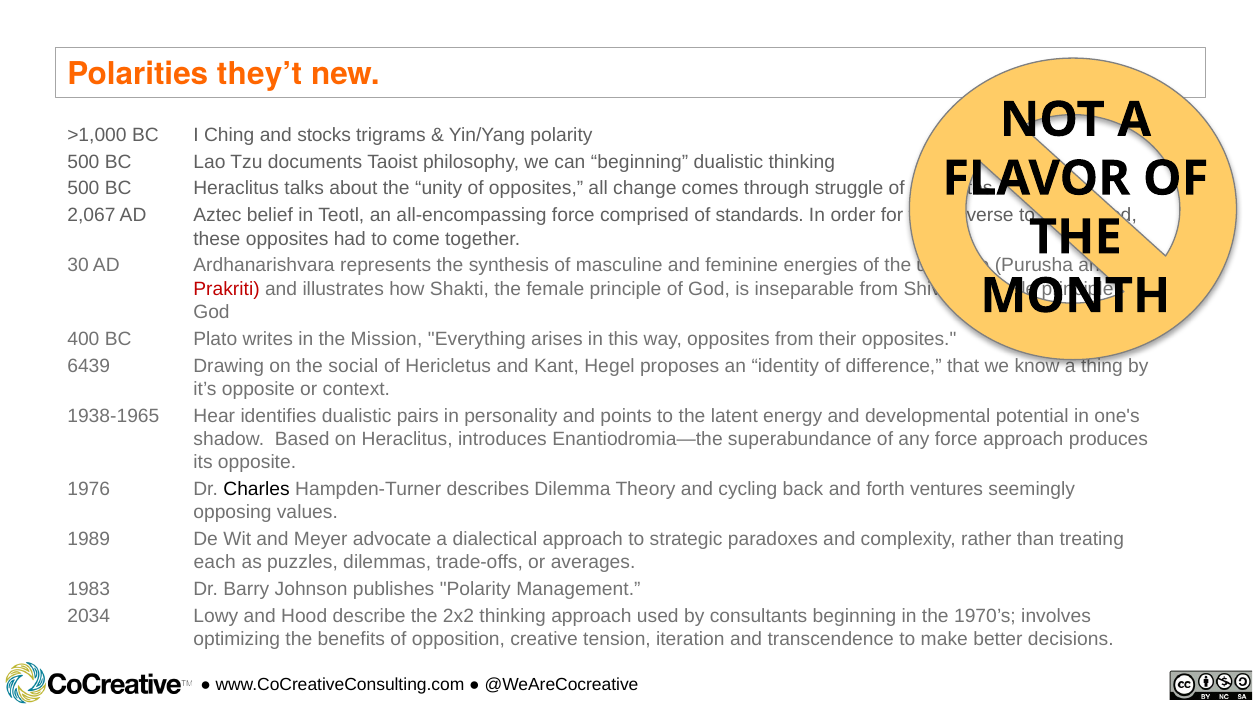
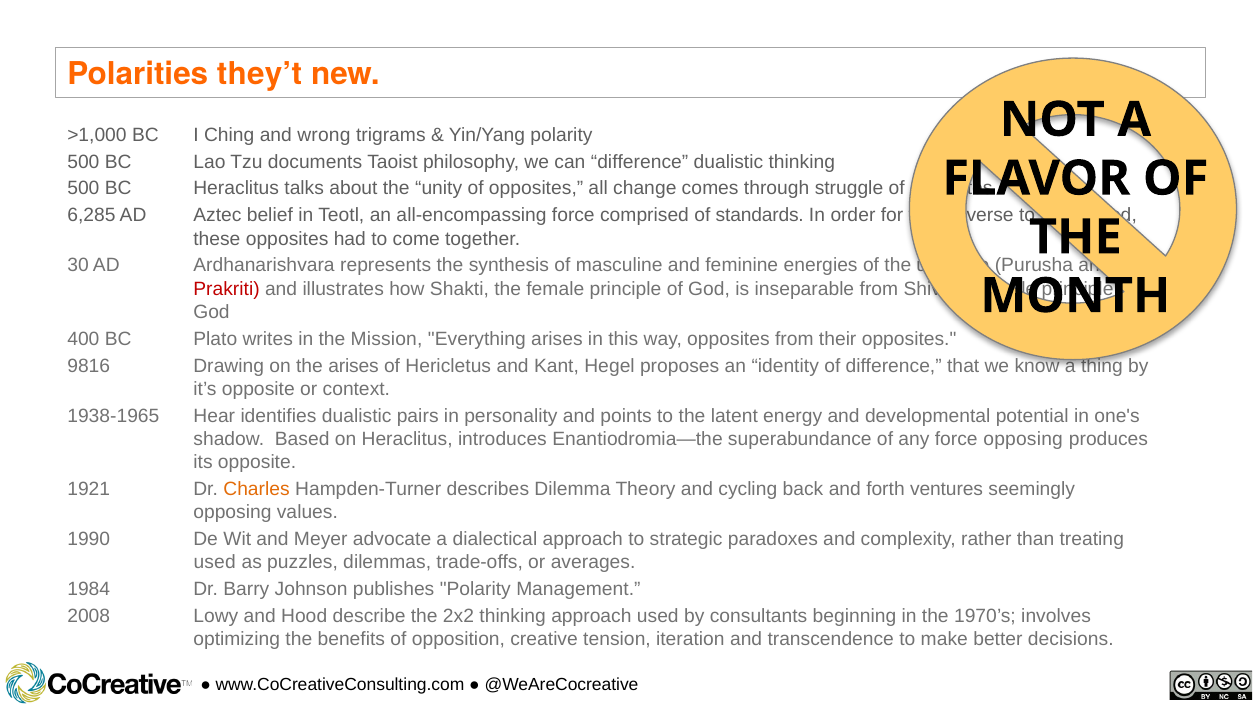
stocks: stocks -> wrong
can beginning: beginning -> difference
2,067: 2,067 -> 6,285
6439: 6439 -> 9816
the social: social -> arises
force approach: approach -> opposing
1976: 1976 -> 1921
Charles colour: black -> orange
1989: 1989 -> 1990
each at (215, 562): each -> used
1983: 1983 -> 1984
2034: 2034 -> 2008
